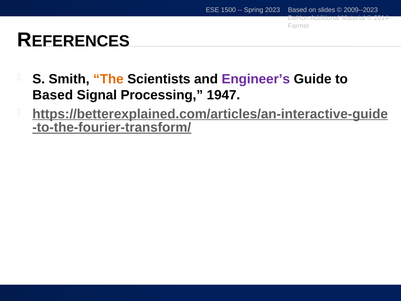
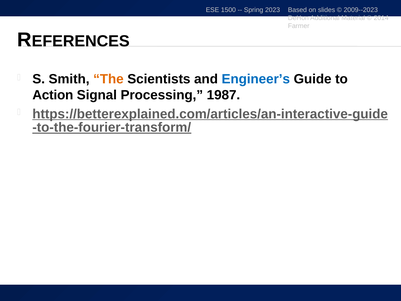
Engineer’s colour: purple -> blue
Based at (53, 95): Based -> Action
1947: 1947 -> 1987
